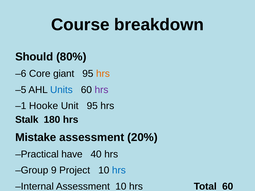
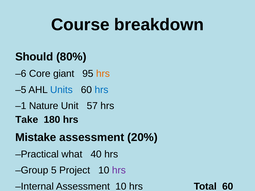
hrs at (101, 90) colour: purple -> blue
Hooke: Hooke -> Nature
Unit 95: 95 -> 57
Stalk: Stalk -> Take
have: have -> what
9: 9 -> 5
hrs at (119, 171) colour: blue -> purple
